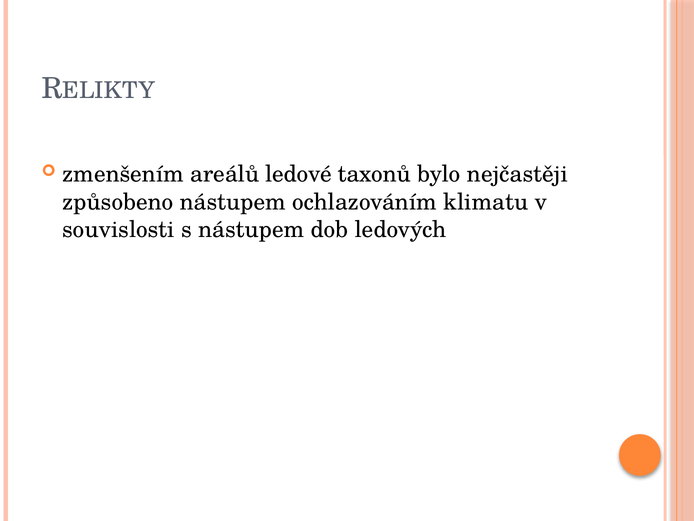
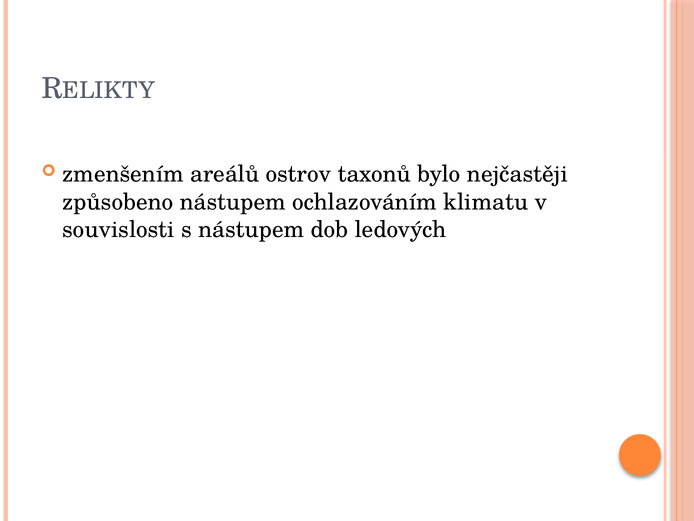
ledové: ledové -> ostrov
